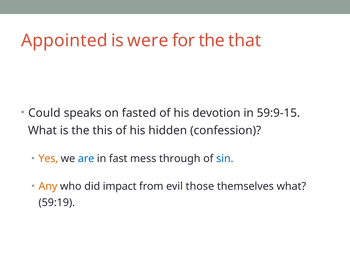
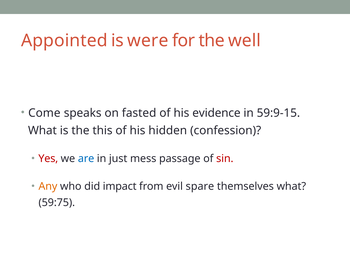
that: that -> well
Could: Could -> Come
devotion: devotion -> evidence
Yes colour: orange -> red
fast: fast -> just
through: through -> passage
sin colour: blue -> red
those: those -> spare
59:19: 59:19 -> 59:75
